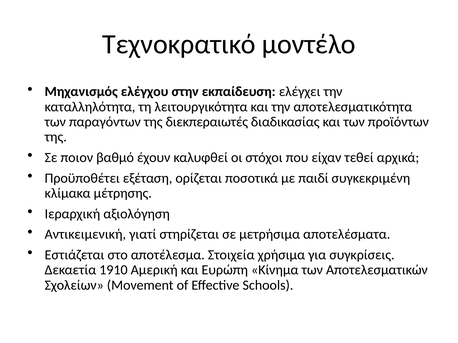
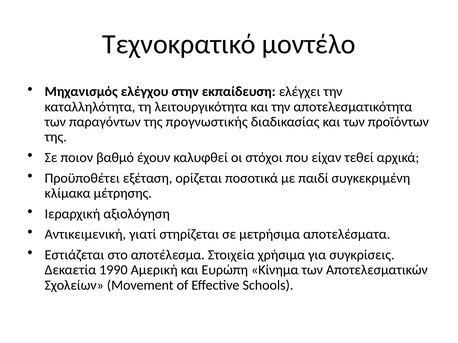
διεκπεραιωτές: διεκπεραιωτές -> προγνωστικής
1910: 1910 -> 1990
